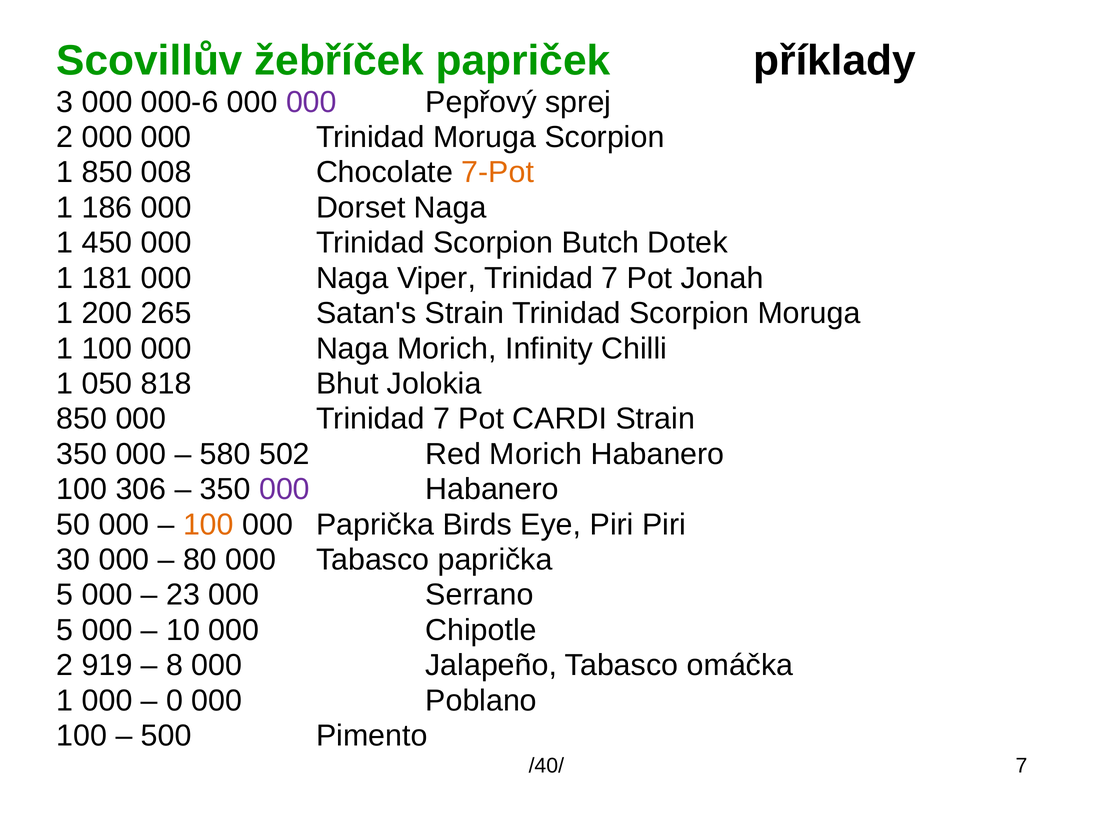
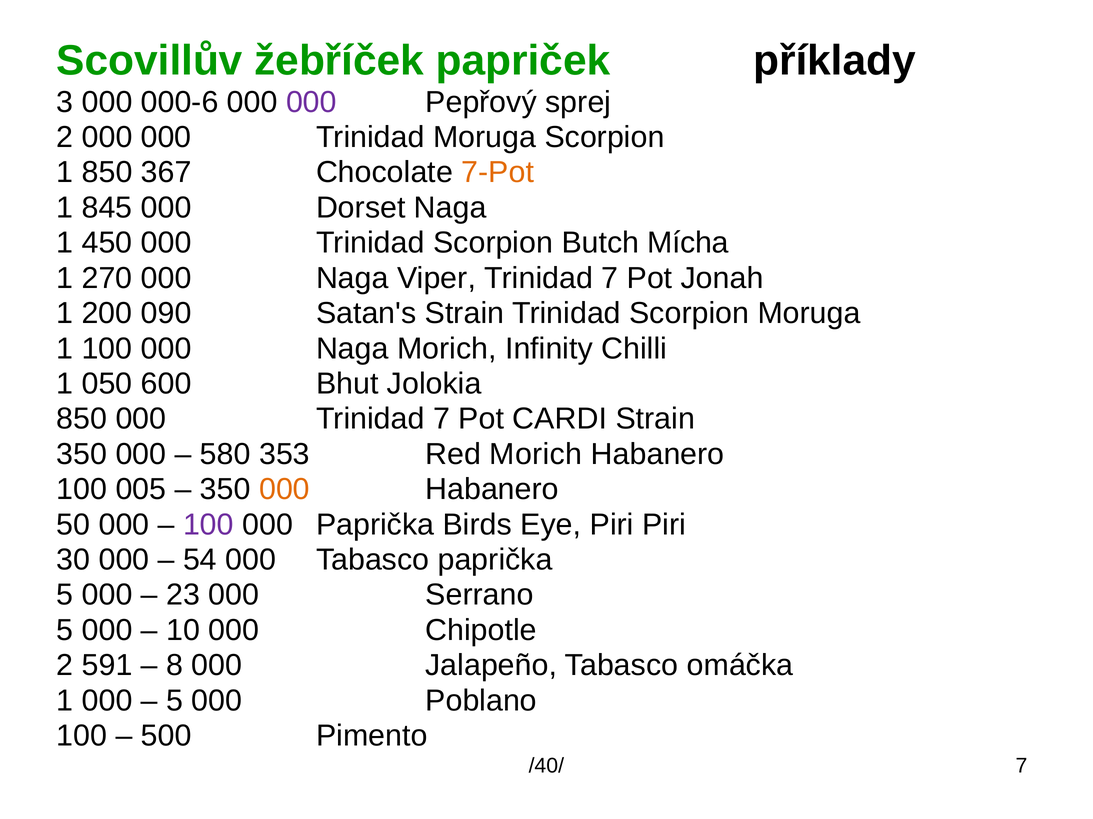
008: 008 -> 367
186: 186 -> 845
Dotek: Dotek -> Mícha
181: 181 -> 270
265: 265 -> 090
818: 818 -> 600
502: 502 -> 353
306: 306 -> 005
000 at (284, 490) colour: purple -> orange
100 at (208, 525) colour: orange -> purple
80: 80 -> 54
919: 919 -> 591
0 at (175, 701): 0 -> 5
